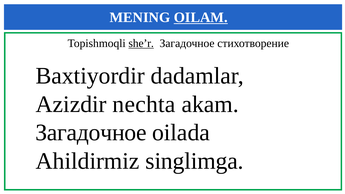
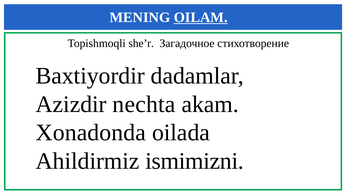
she’r underline: present -> none
Загадочное at (91, 133): Загадочное -> Xonadonda
singlimga: singlimga -> ismimizni
